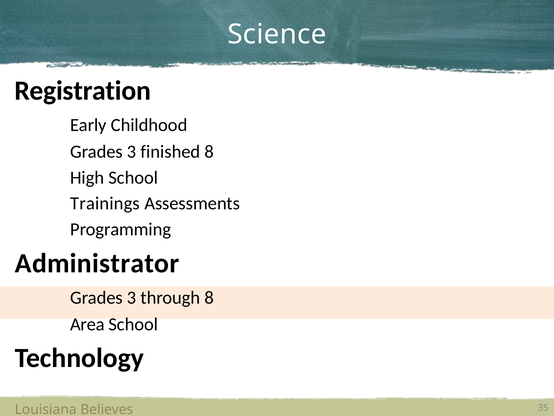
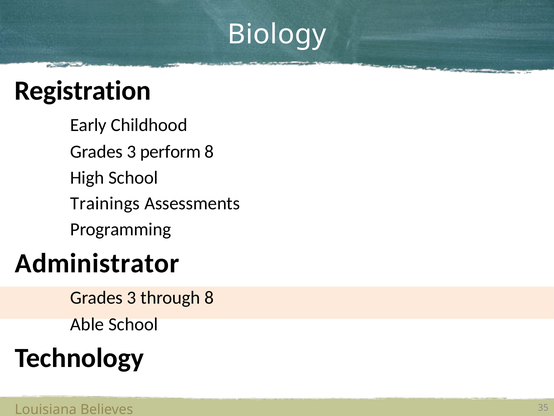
Science: Science -> Biology
finished: finished -> perform
Area: Area -> Able
